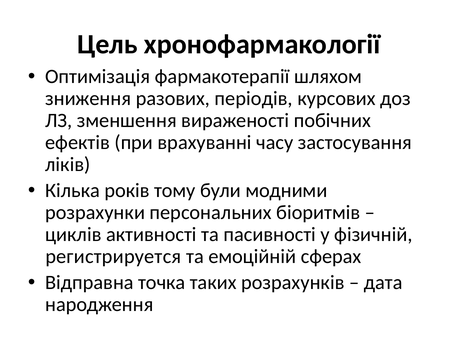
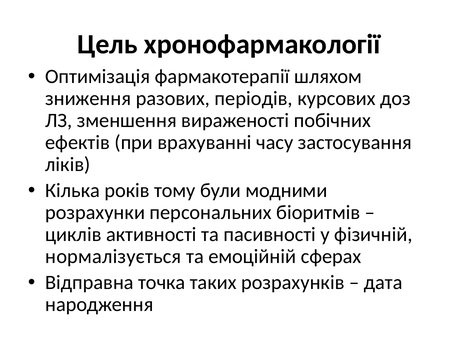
регистрируется: регистрируется -> нормалізується
